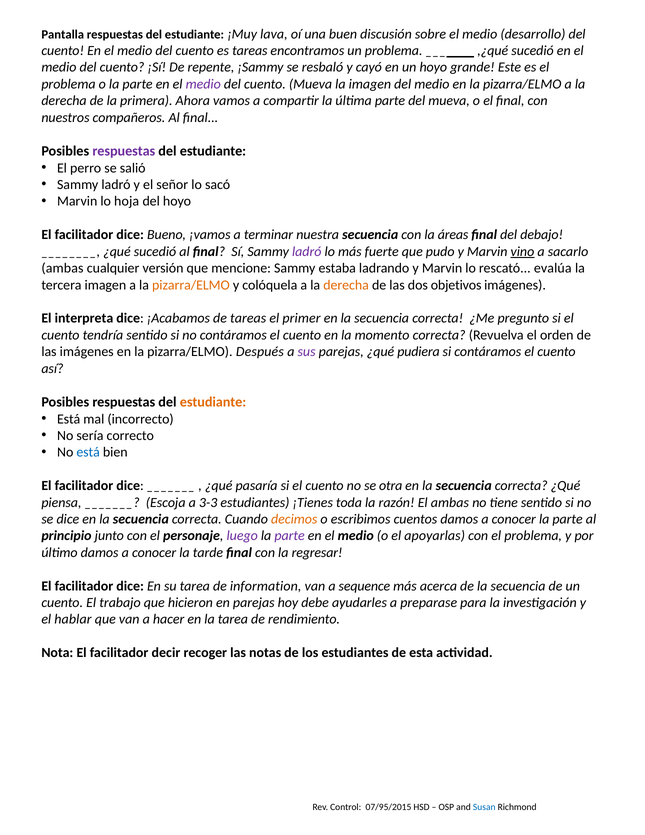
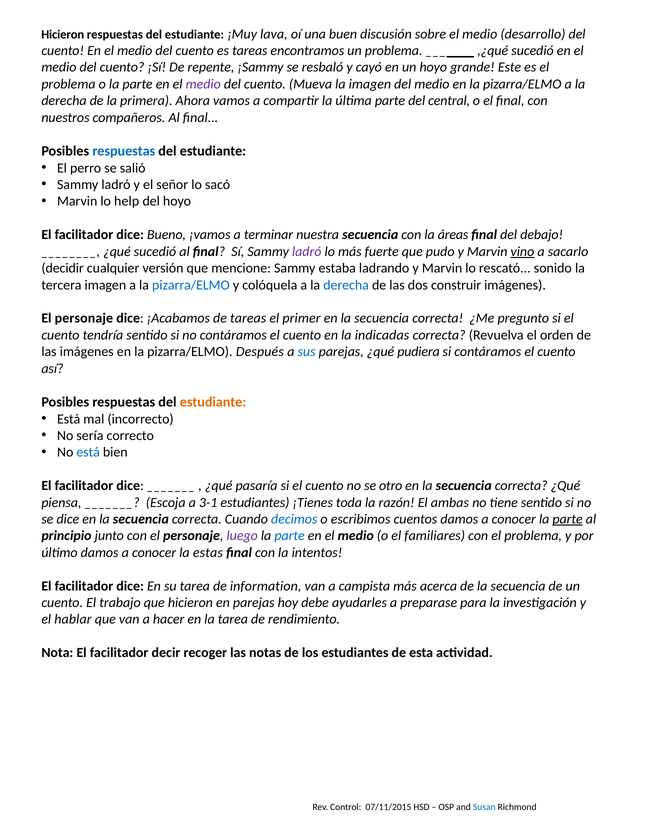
Pantalla at (63, 34): Pantalla -> Hicieron
del mueva: mueva -> central
respuestas at (124, 151) colour: purple -> blue
hoja: hoja -> help
ambas at (62, 268): ambas -> decidir
evalúa: evalúa -> sonido
pizarra/ELMO at (191, 285) colour: orange -> blue
derecha at (346, 285) colour: orange -> blue
objetivos: objetivos -> construir
interpreta at (84, 318): interpreta -> personaje
momento: momento -> indicadas
sus colour: purple -> blue
otra: otra -> otro
3-3: 3-3 -> 3-1
decimos colour: orange -> blue
parte at (568, 519) underline: none -> present
parte at (290, 536) colour: purple -> blue
apoyarlas: apoyarlas -> familiares
tarde: tarde -> estas
regresar: regresar -> intentos
sequence: sequence -> campista
07/95/2015: 07/95/2015 -> 07/11/2015
